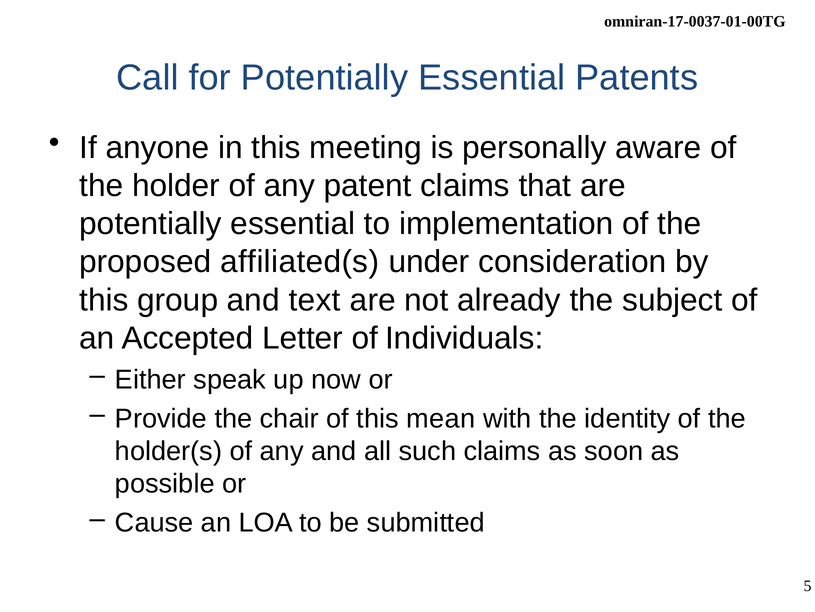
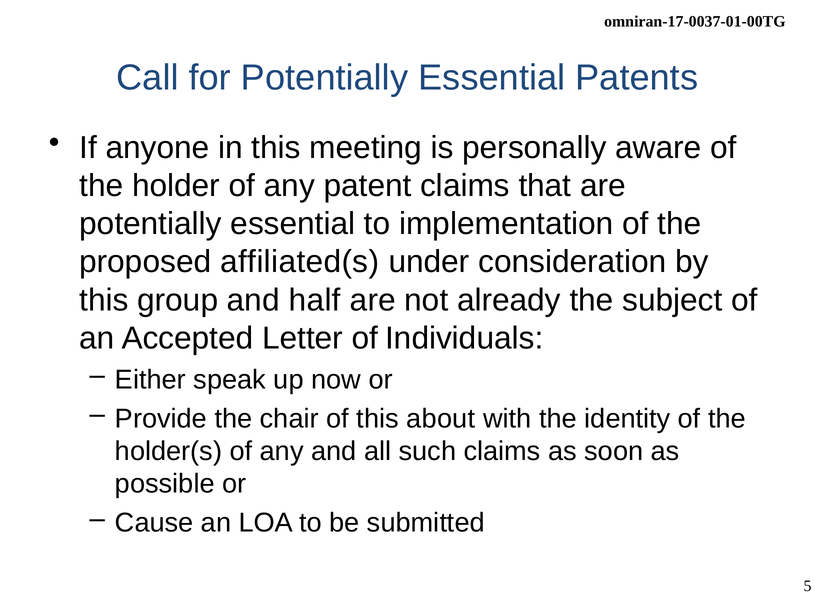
text: text -> half
mean: mean -> about
